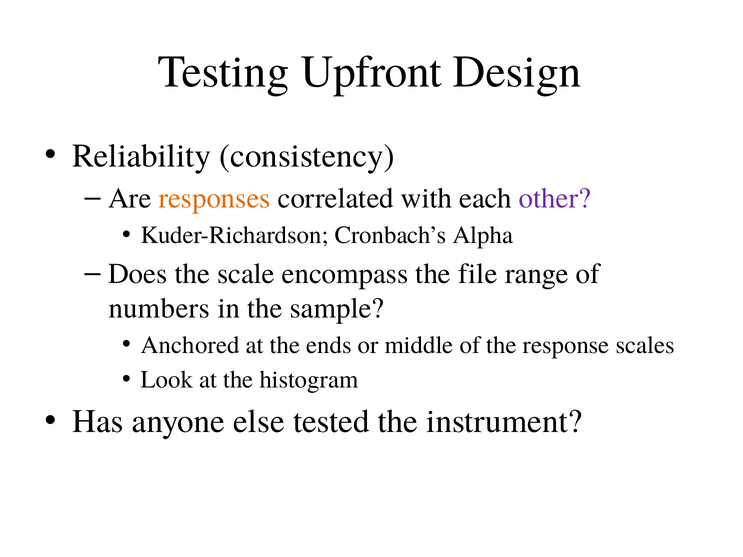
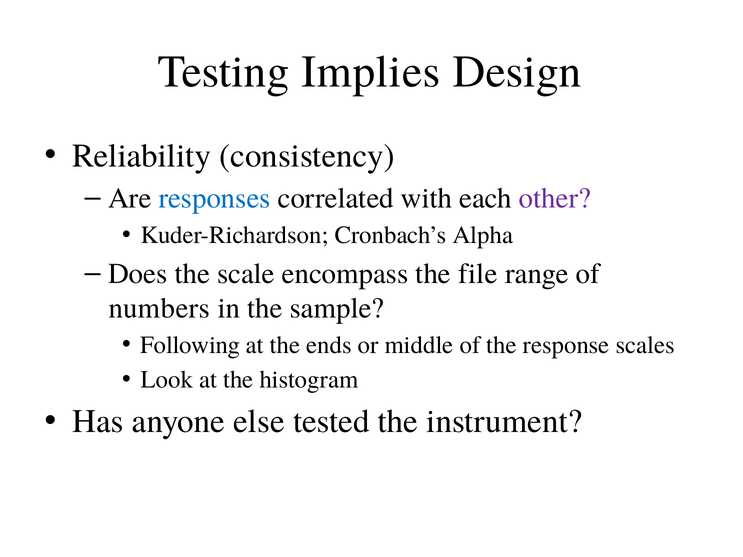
Upfront: Upfront -> Implies
responses colour: orange -> blue
Anchored: Anchored -> Following
